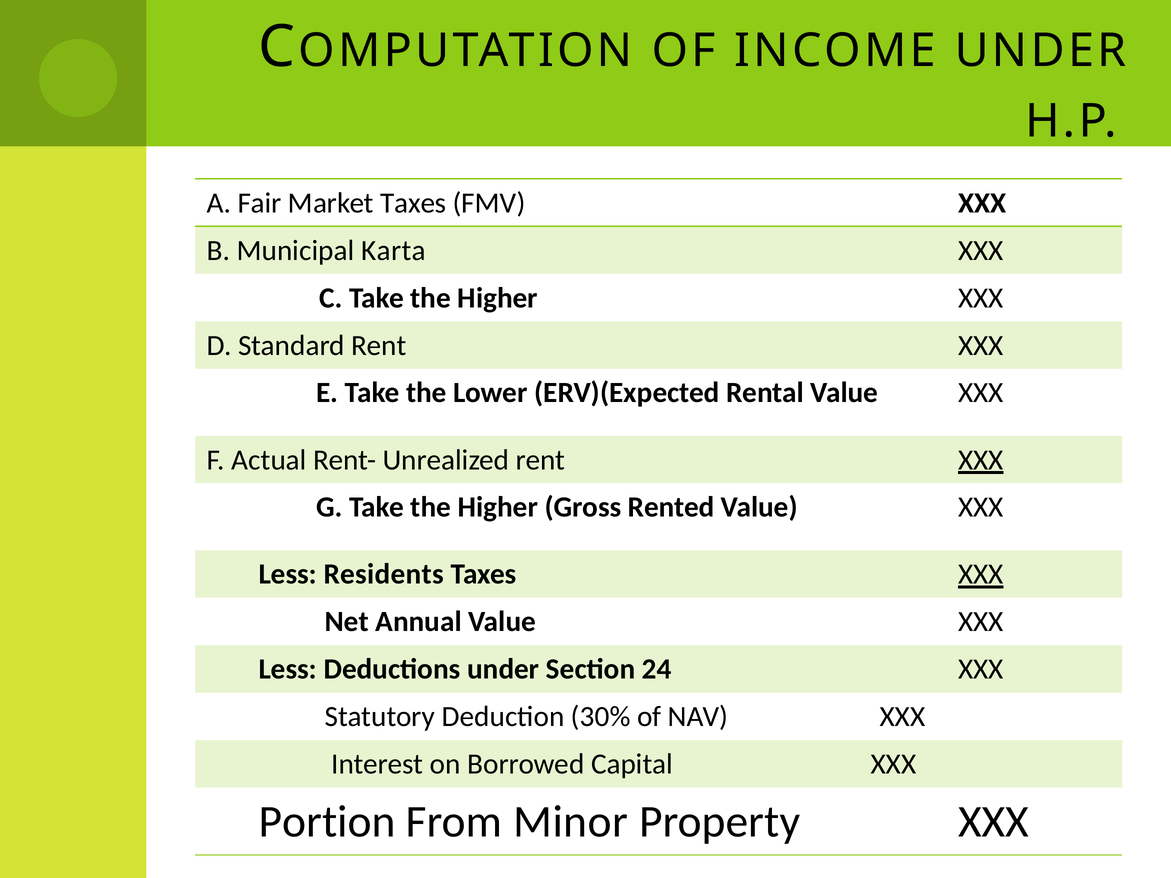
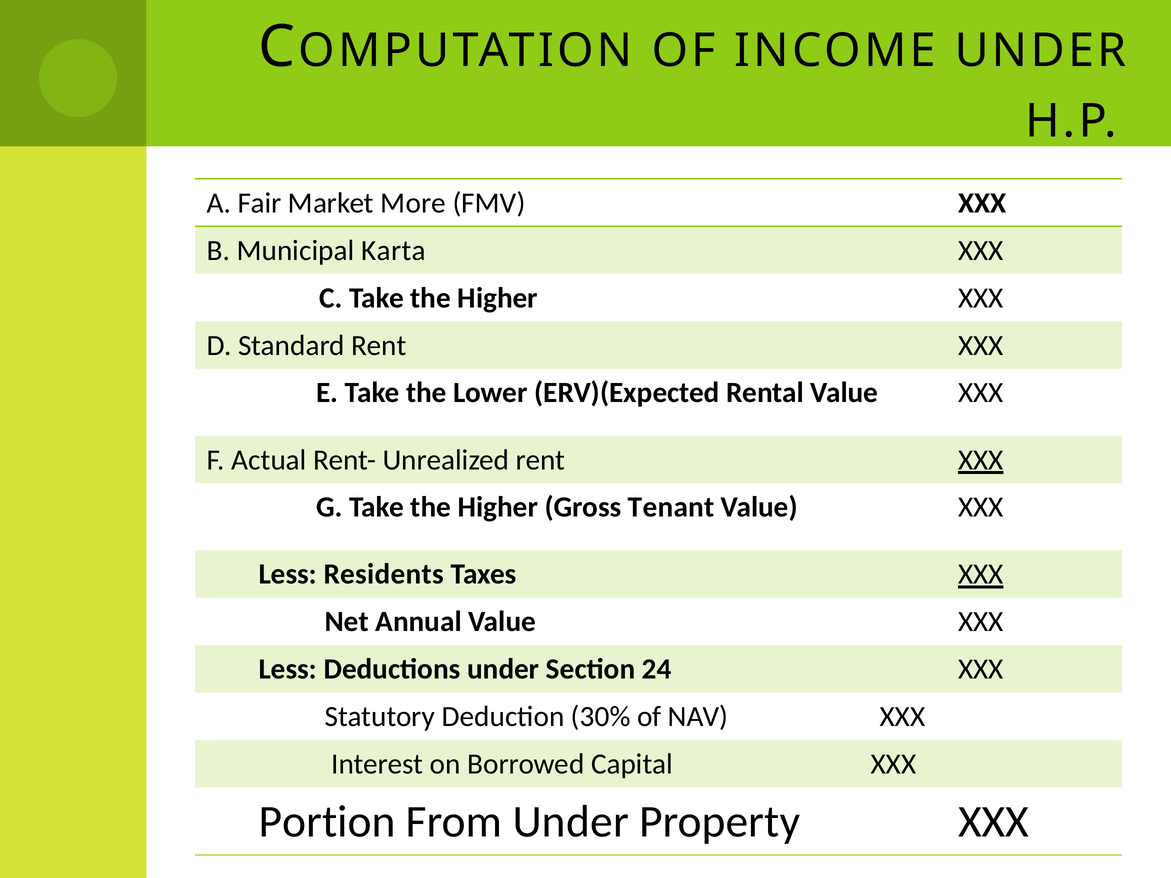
Market Taxes: Taxes -> More
Rented: Rented -> Tenant
From Minor: Minor -> Under
